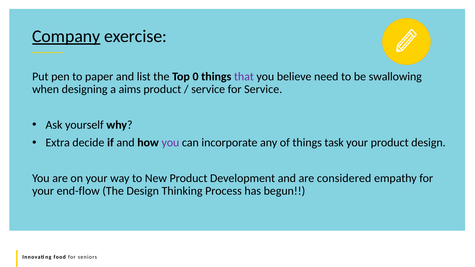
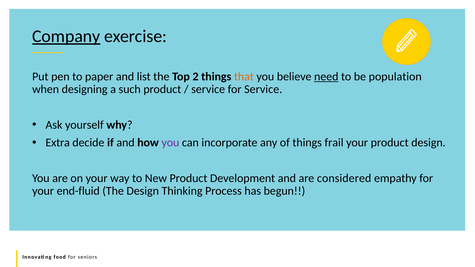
0: 0 -> 2
that colour: purple -> orange
need underline: none -> present
swallowing: swallowing -> population
aims: aims -> such
task: task -> frail
end-flow: end-flow -> end-fluid
